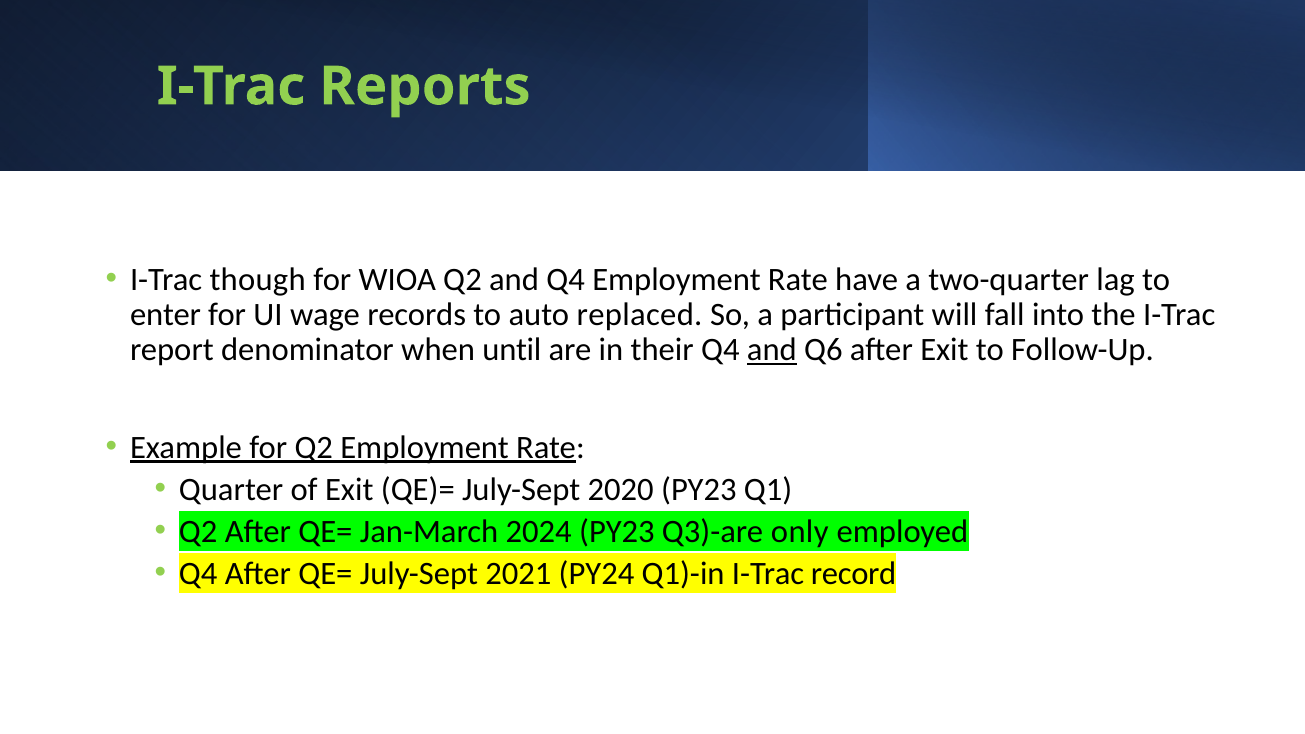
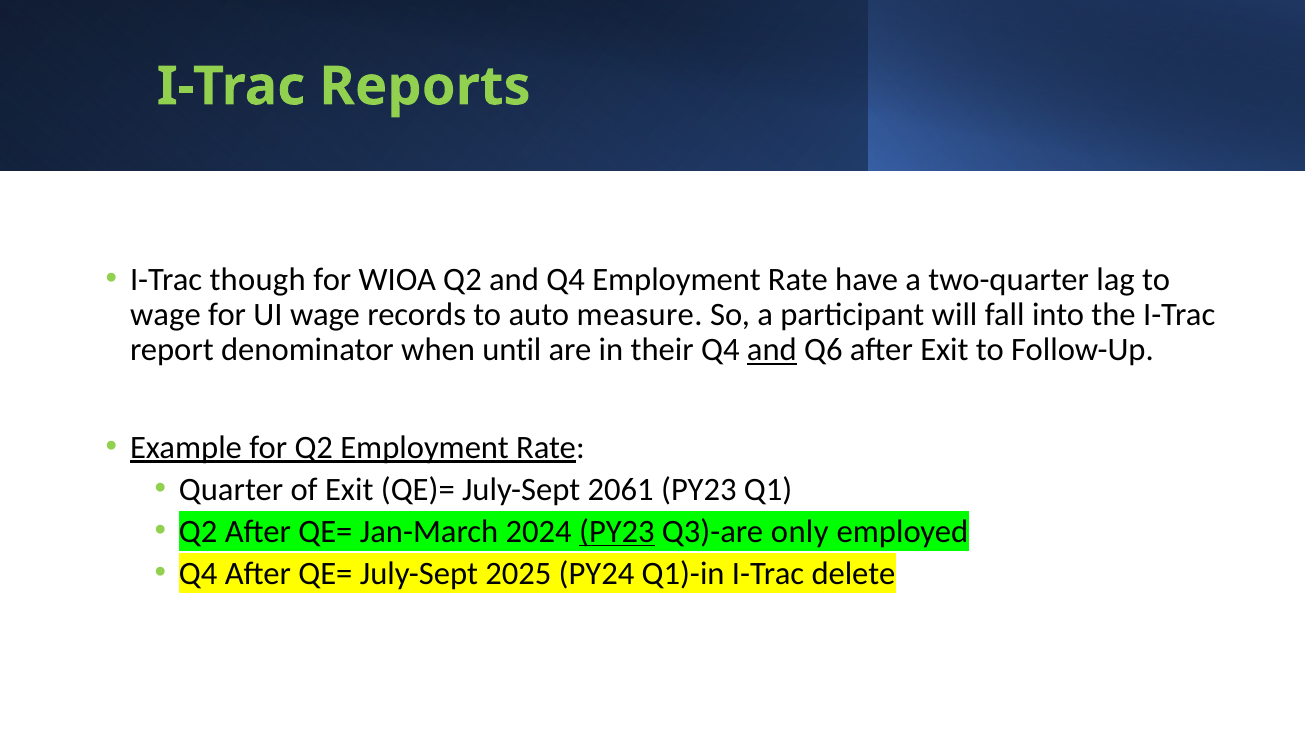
enter at (166, 315): enter -> wage
replaced: replaced -> measure
2020: 2020 -> 2061
PY23 at (617, 532) underline: none -> present
2021: 2021 -> 2025
record: record -> delete
